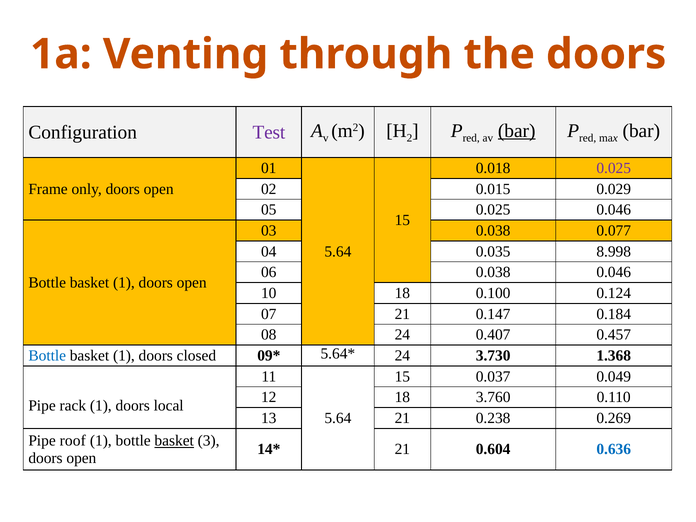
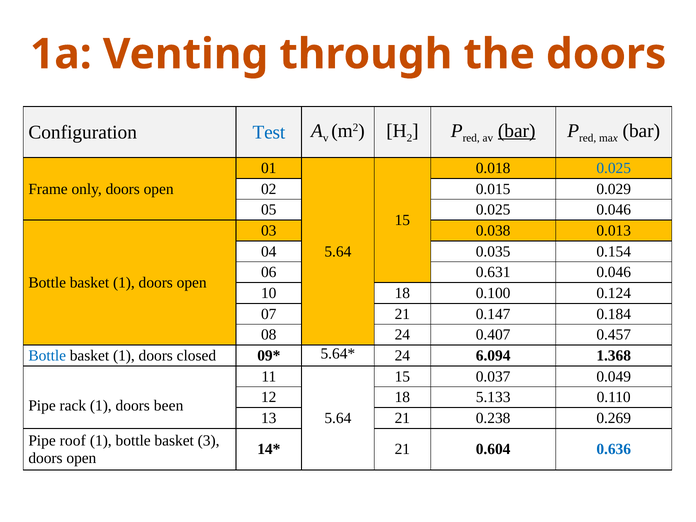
Test colour: purple -> blue
0.025 at (614, 168) colour: purple -> blue
0.077: 0.077 -> 0.013
8.998: 8.998 -> 0.154
06 0.038: 0.038 -> 0.631
3.730: 3.730 -> 6.094
3.760: 3.760 -> 5.133
local: local -> been
basket at (174, 441) underline: present -> none
